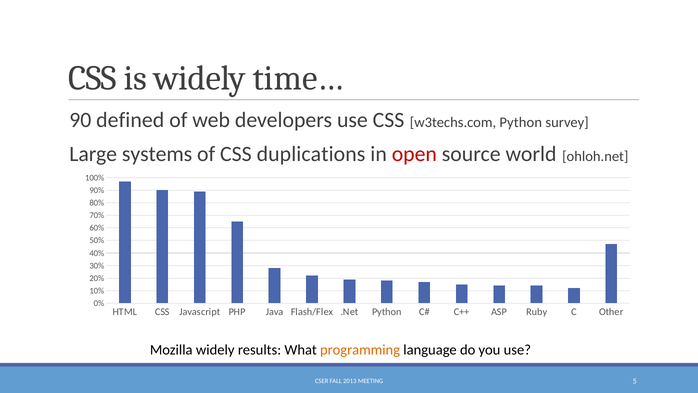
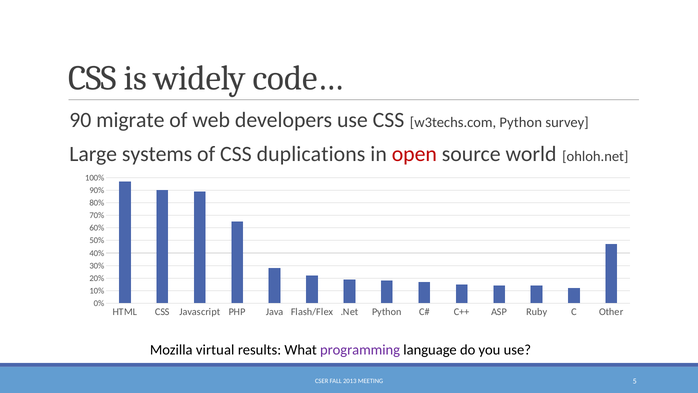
time…: time… -> code…
defined: defined -> migrate
Mozilla widely: widely -> virtual
programming colour: orange -> purple
